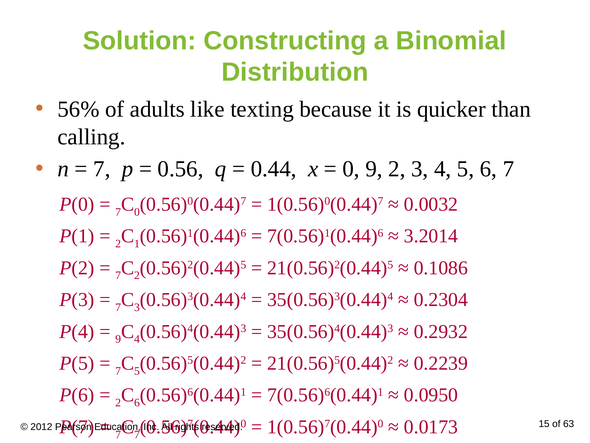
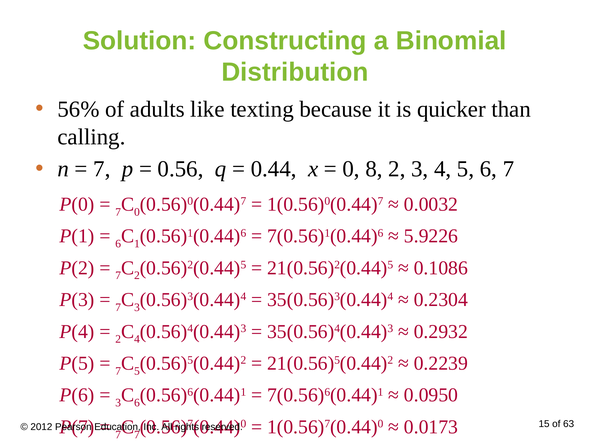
0 9: 9 -> 8
2 at (118, 243): 2 -> 6
3.2014: 3.2014 -> 5.9226
9 at (118, 339): 9 -> 2
2 at (118, 402): 2 -> 3
